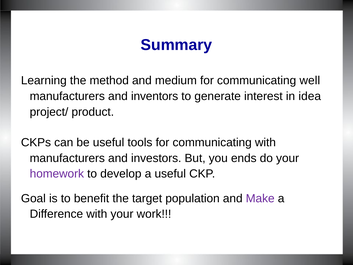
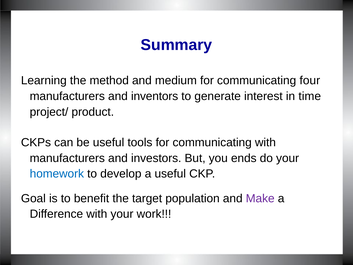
well: well -> four
idea: idea -> time
homework colour: purple -> blue
